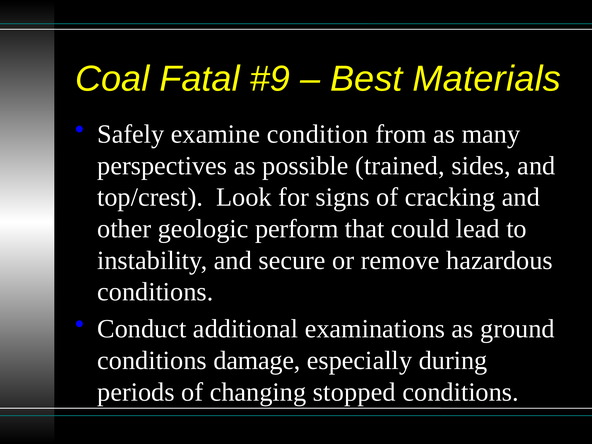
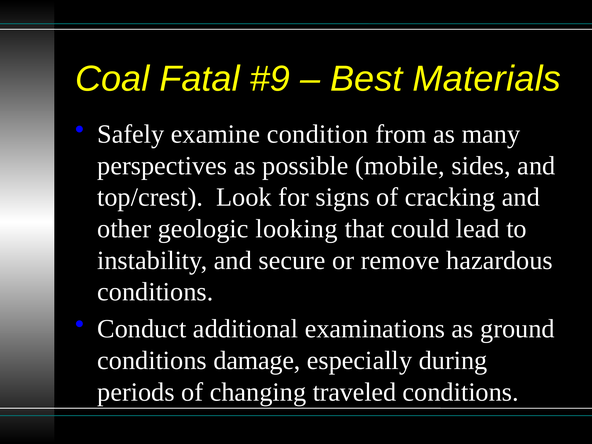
trained: trained -> mobile
perform: perform -> looking
stopped: stopped -> traveled
